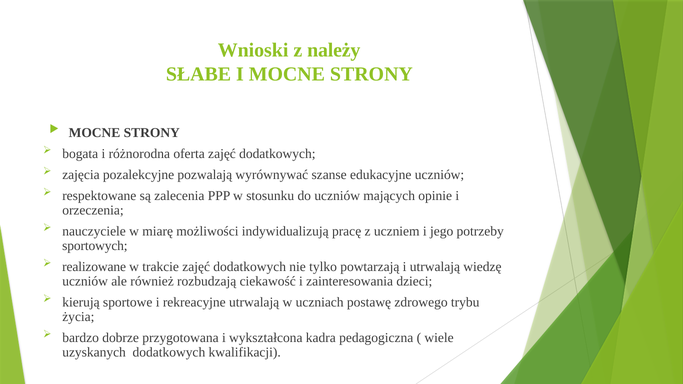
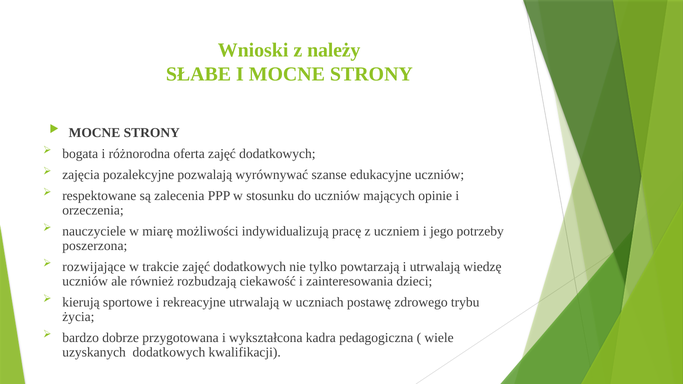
sportowych: sportowych -> poszerzona
realizowane: realizowane -> rozwijające
